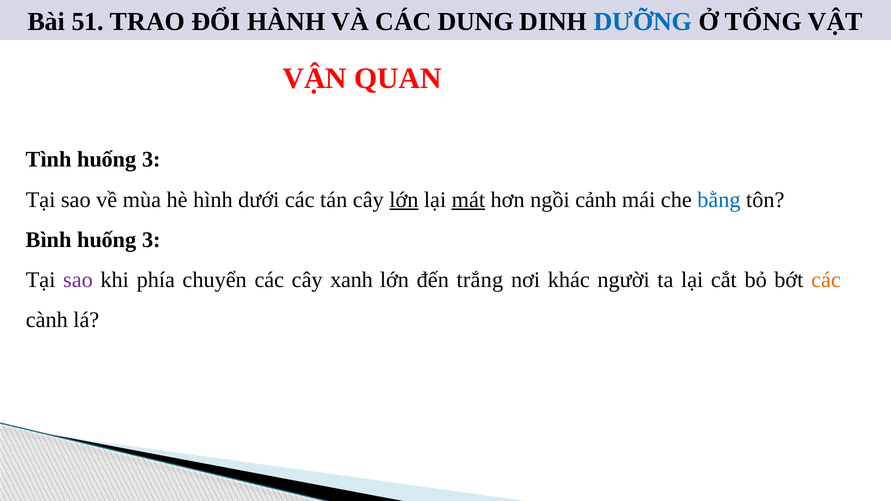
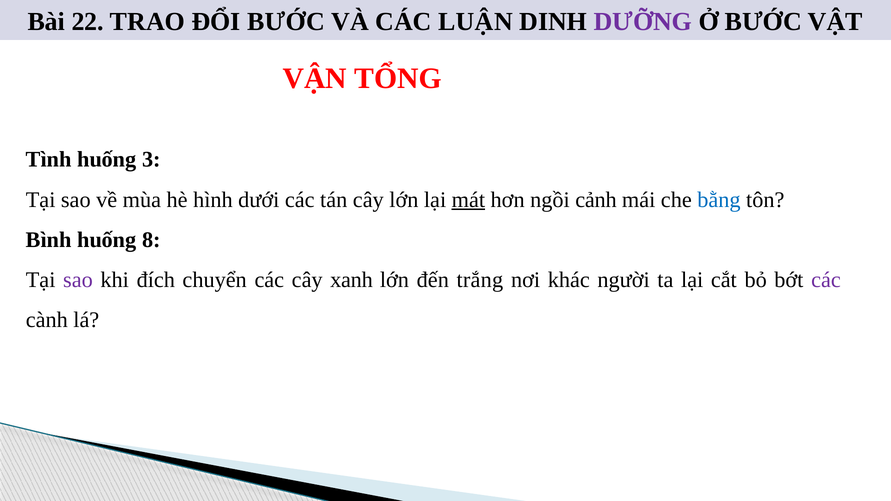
51: 51 -> 22
ĐỔI HÀNH: HÀNH -> BƯỚC
DUNG: DUNG -> LUẬN
DƯỠNG colour: blue -> purple
Ở TỔNG: TỔNG -> BƯỚC
QUAN: QUAN -> TỔNG
lớn at (404, 200) underline: present -> none
3 at (151, 240): 3 -> 8
phía: phía -> đích
các at (826, 280) colour: orange -> purple
